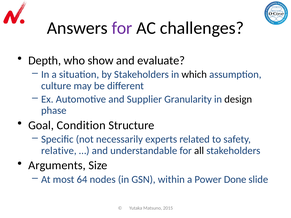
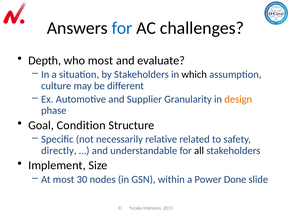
for at (122, 28) colour: purple -> blue
who show: show -> most
design colour: black -> orange
experts: experts -> relative
relative: relative -> directly
Arguments: Arguments -> Implement
64: 64 -> 30
